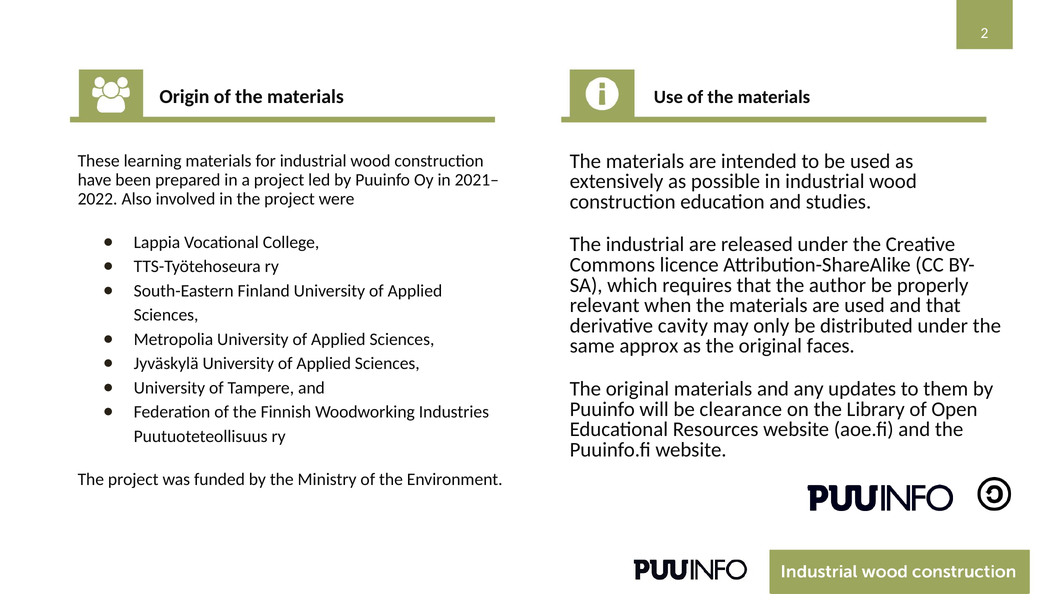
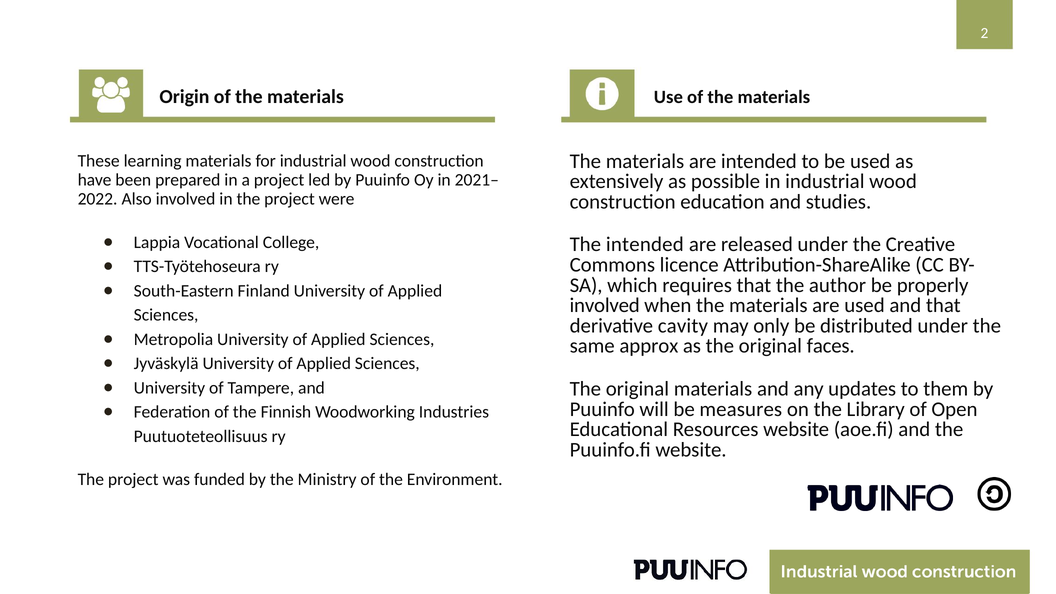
The industrial: industrial -> intended
relevant at (605, 305): relevant -> involved
clearance: clearance -> measures
